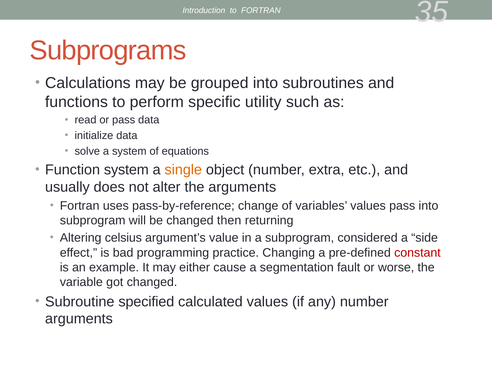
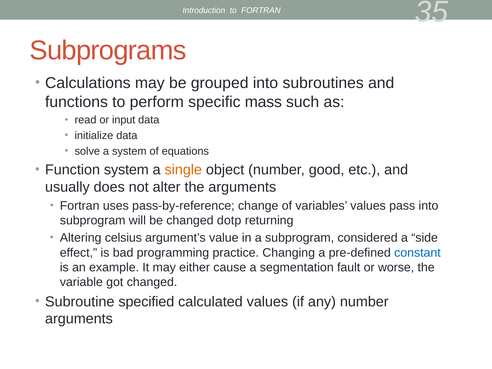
utility: utility -> mass
or pass: pass -> input
extra: extra -> good
then: then -> dotp
constant colour: red -> blue
